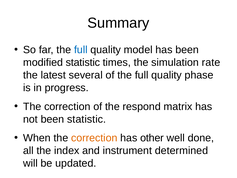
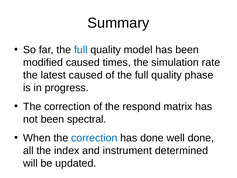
modified statistic: statistic -> caused
latest several: several -> caused
been statistic: statistic -> spectral
correction at (94, 138) colour: orange -> blue
has other: other -> done
